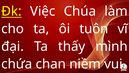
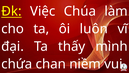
tuôn: tuôn -> luôn
